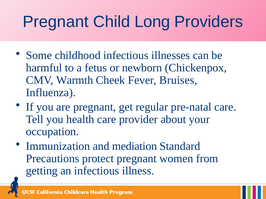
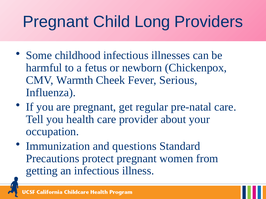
Bruises: Bruises -> Serious
mediation: mediation -> questions
